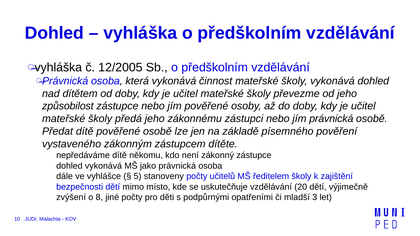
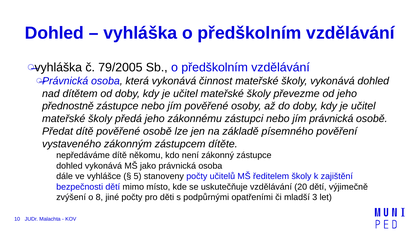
12/2005: 12/2005 -> 79/2005
způsobilost: způsobilost -> přednostně
